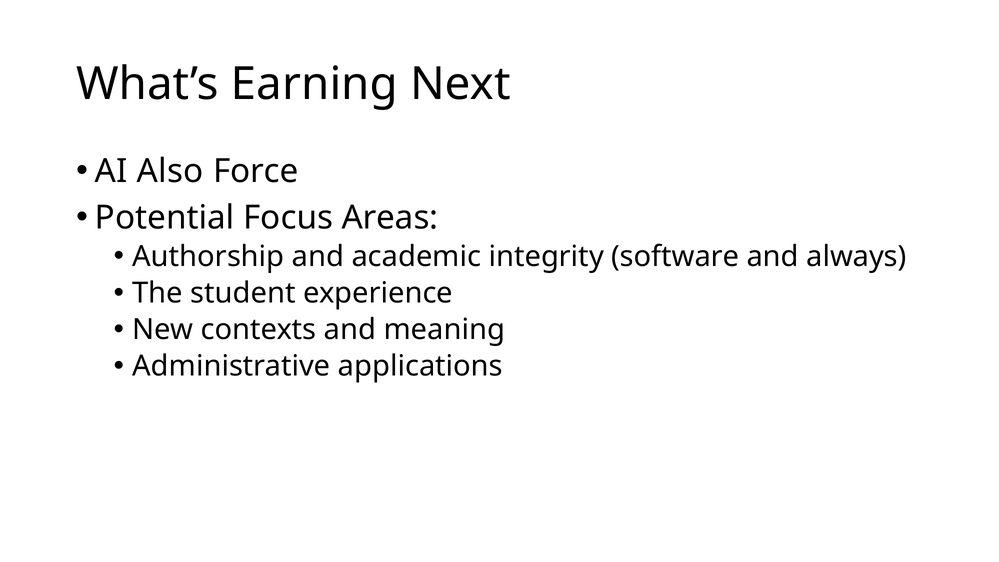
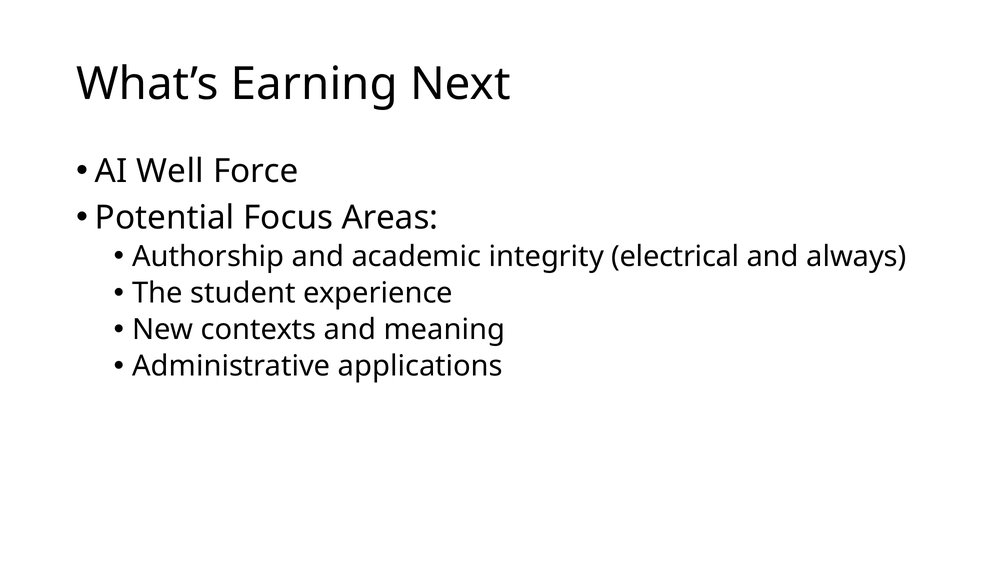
Also: Also -> Well
software: software -> electrical
